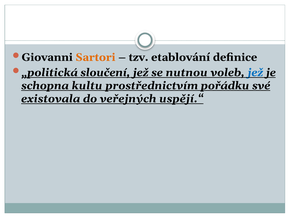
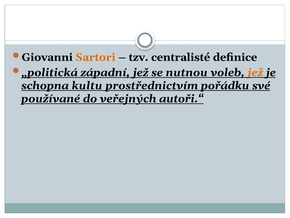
etablování: etablování -> centralisté
sloučení: sloučení -> západní
jež at (255, 72) colour: blue -> orange
existovala: existovala -> používané
uspějí.“: uspějí.“ -> autoři.“
